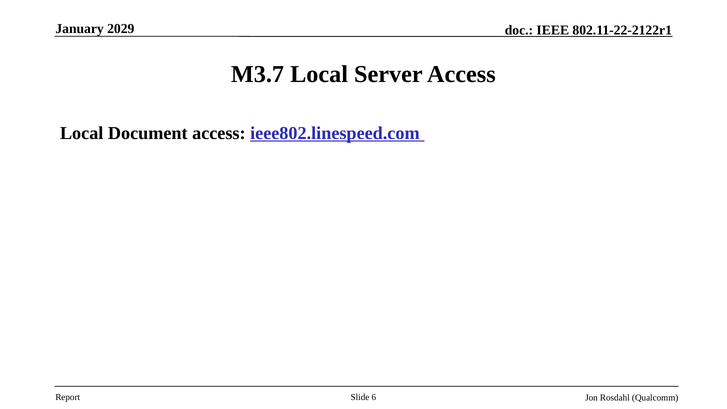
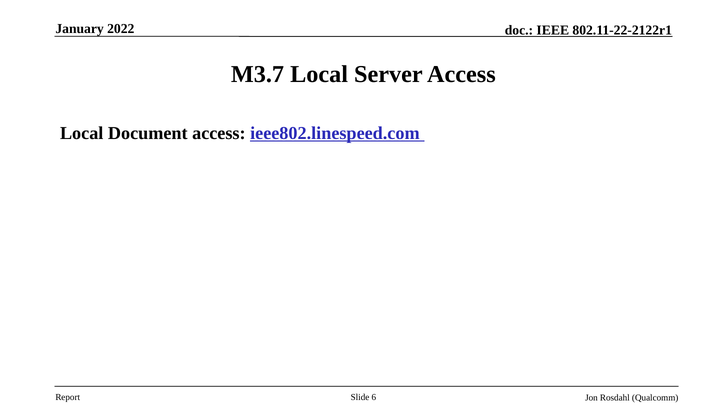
2029: 2029 -> 2022
